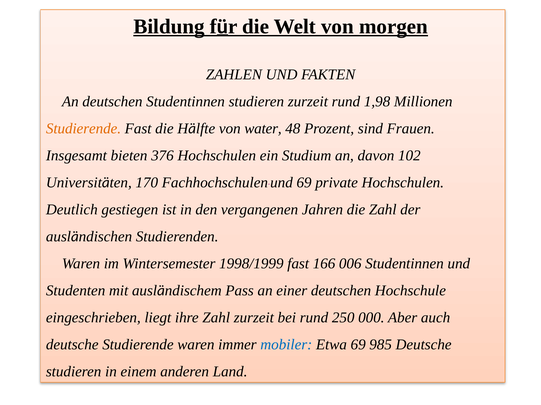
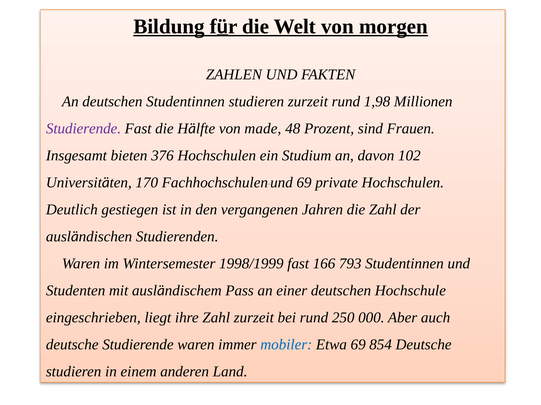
Studierende at (84, 129) colour: orange -> purple
water: water -> made
006: 006 -> 793
985: 985 -> 854
